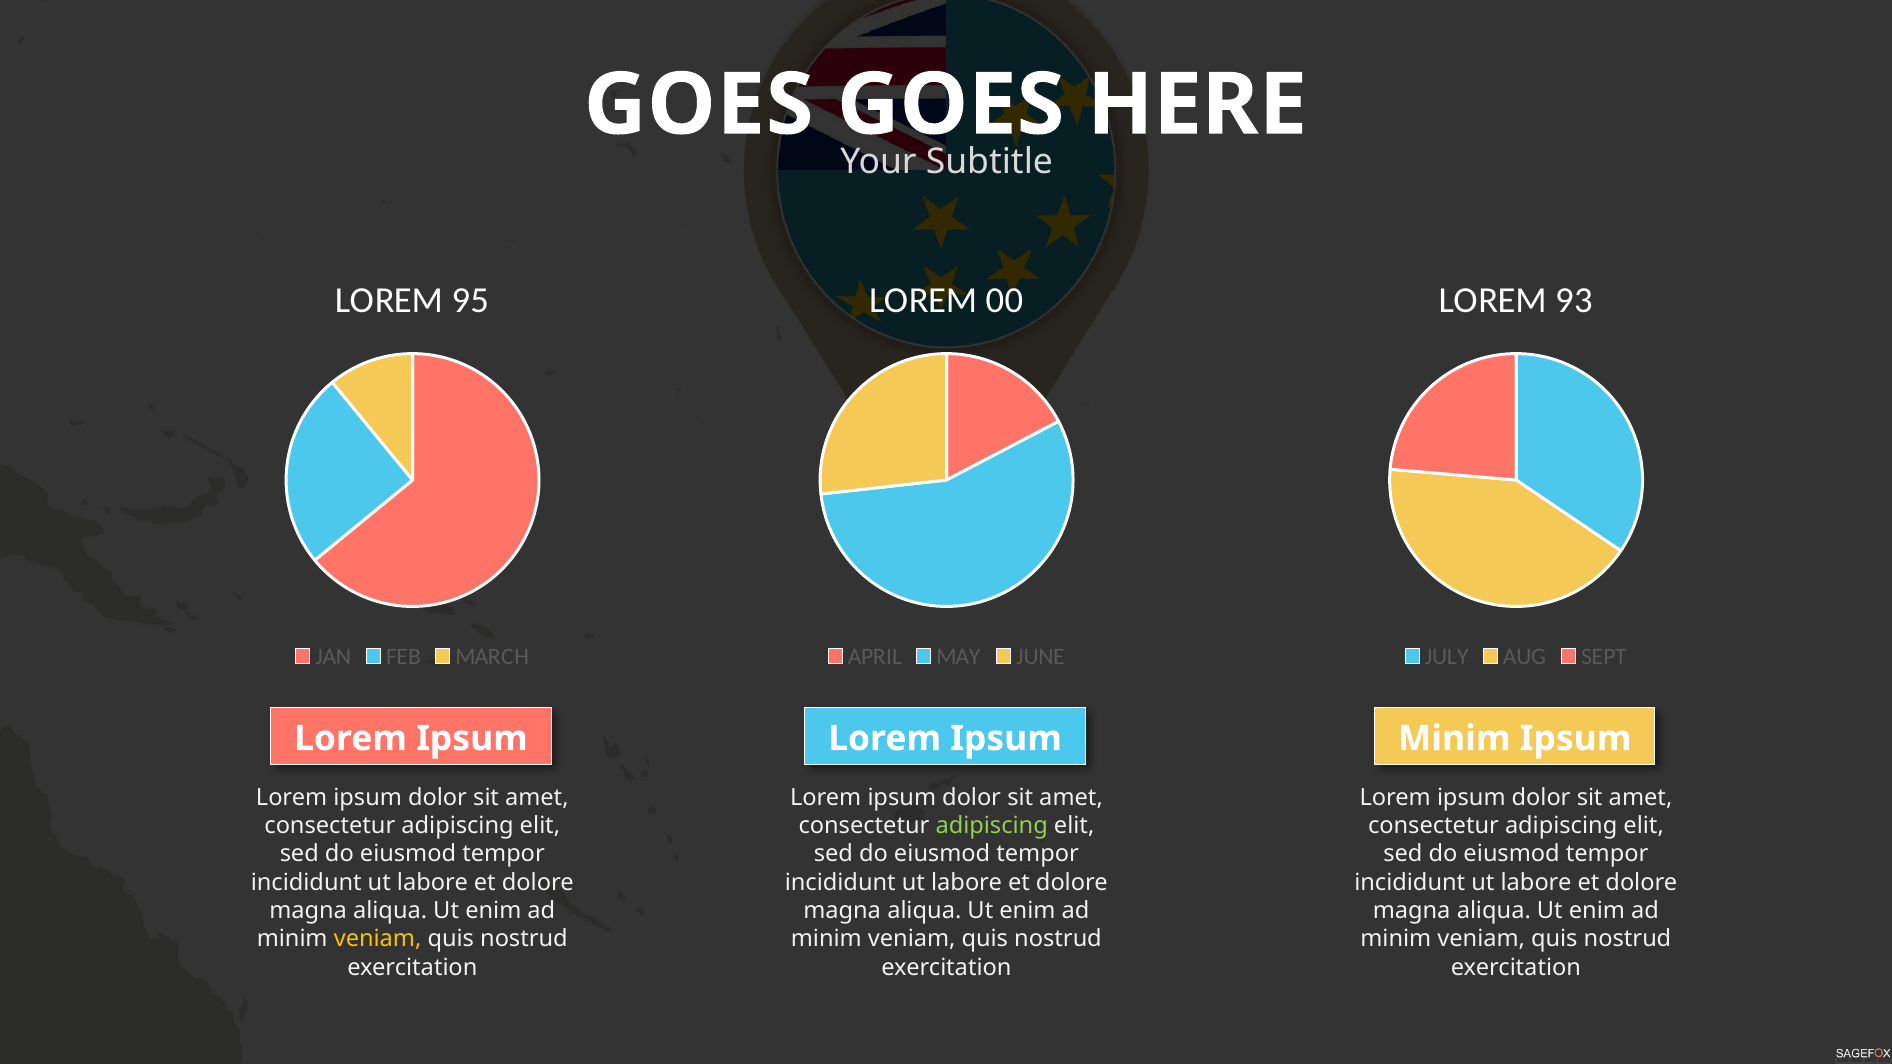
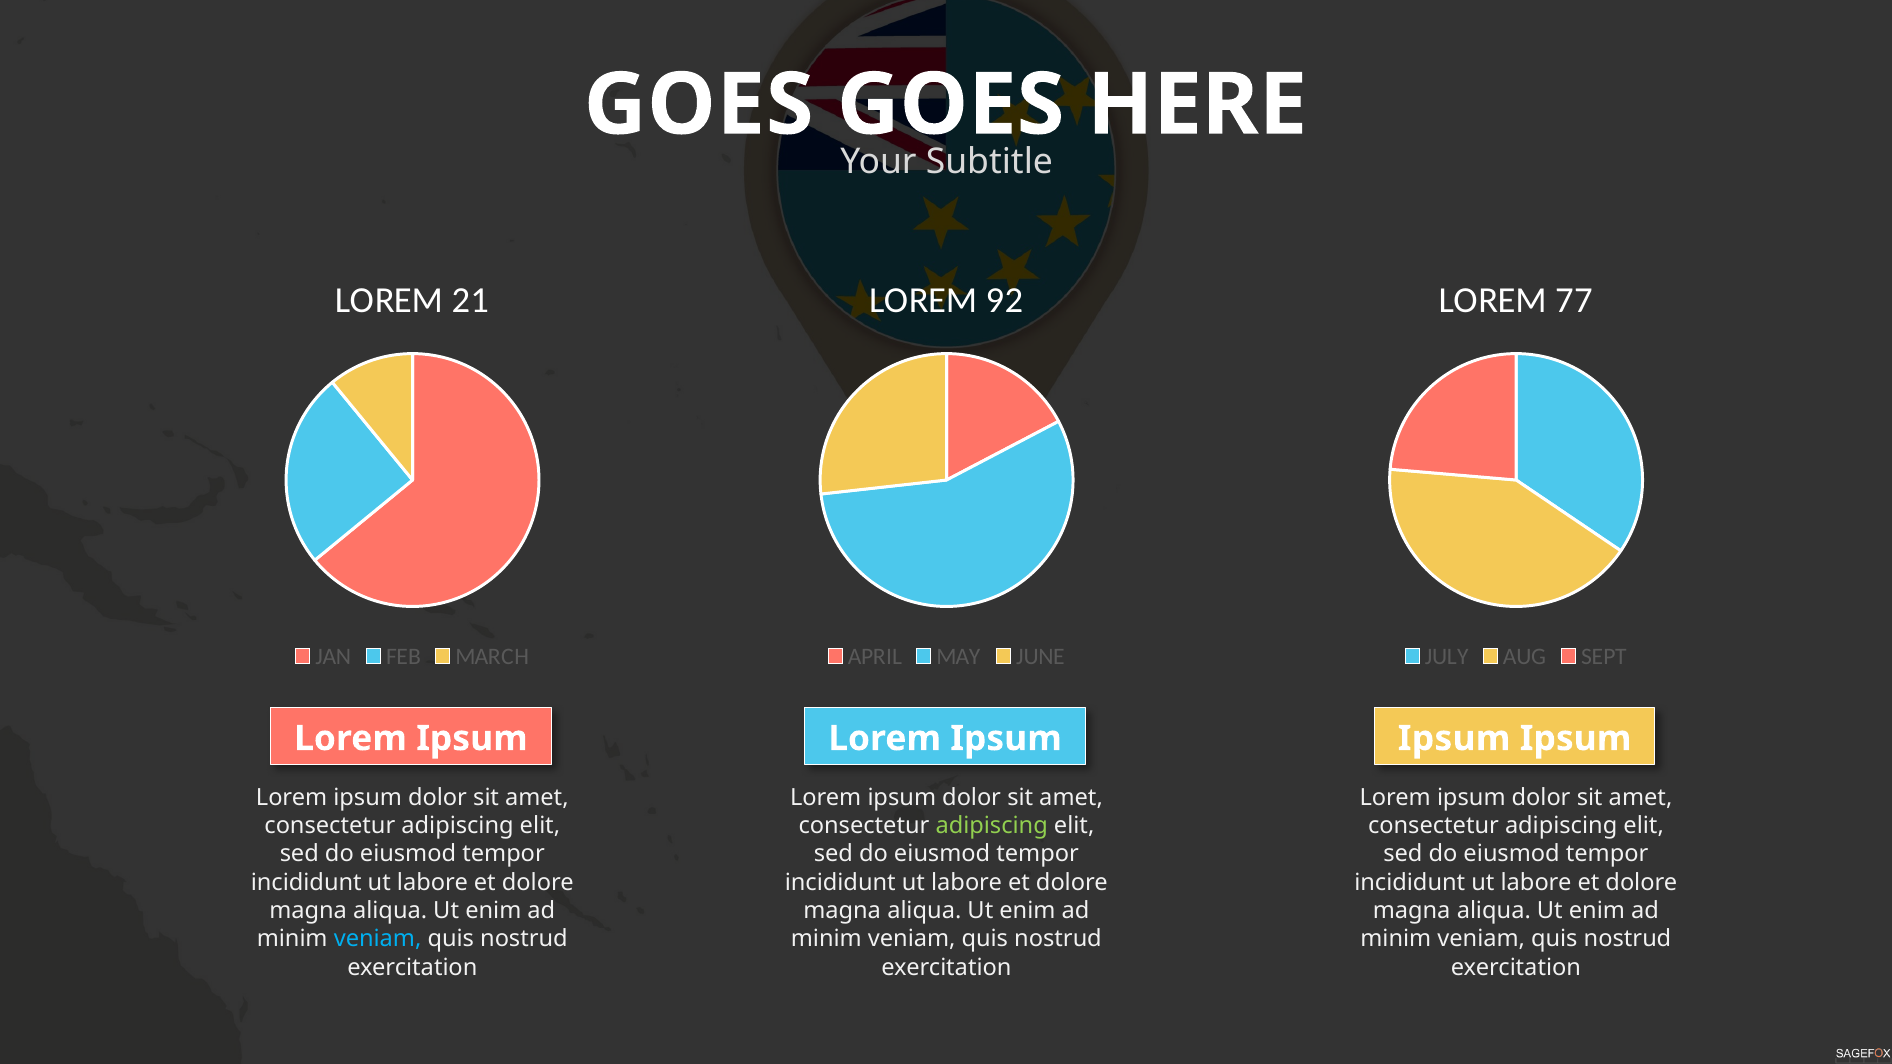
95: 95 -> 21
00: 00 -> 92
93: 93 -> 77
Minim at (1454, 739): Minim -> Ipsum
veniam at (378, 939) colour: yellow -> light blue
